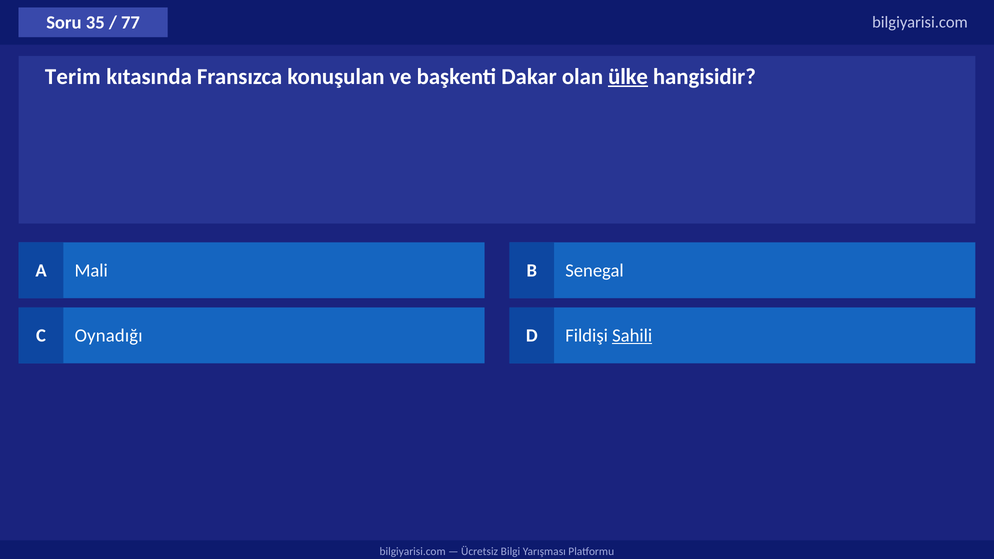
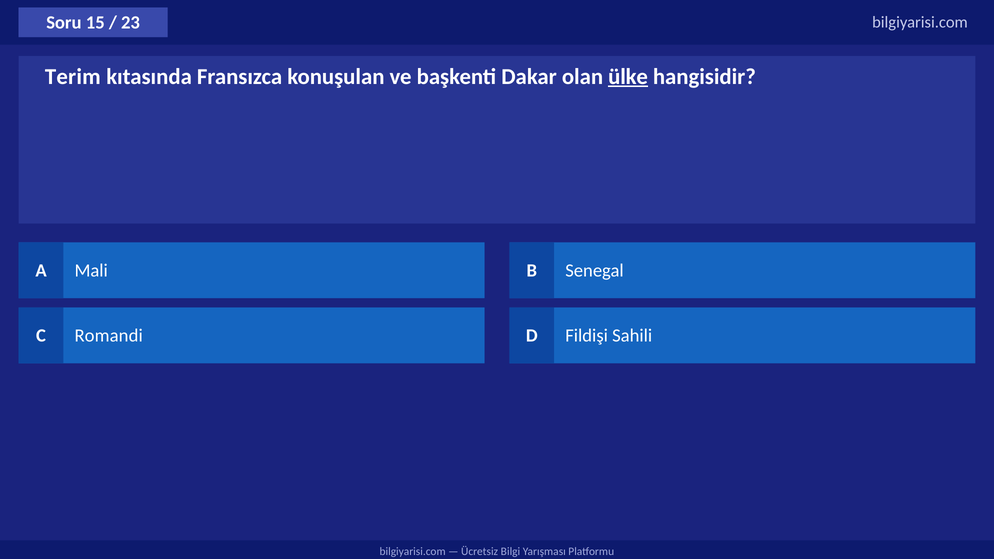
35: 35 -> 15
77: 77 -> 23
Oynadığı: Oynadığı -> Romandi
Sahili underline: present -> none
